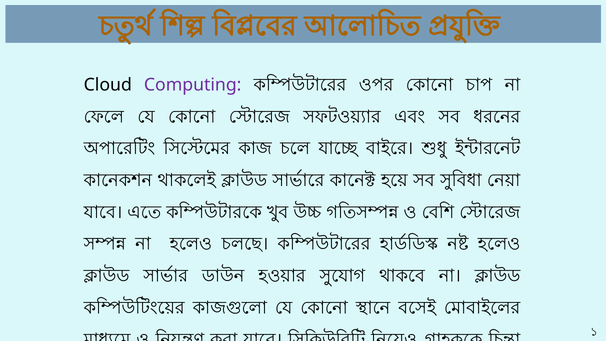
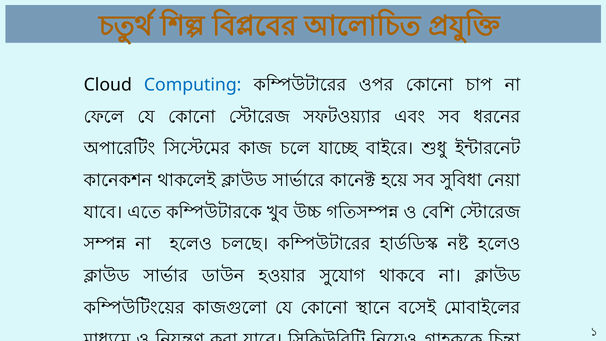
Computing colour: purple -> blue
